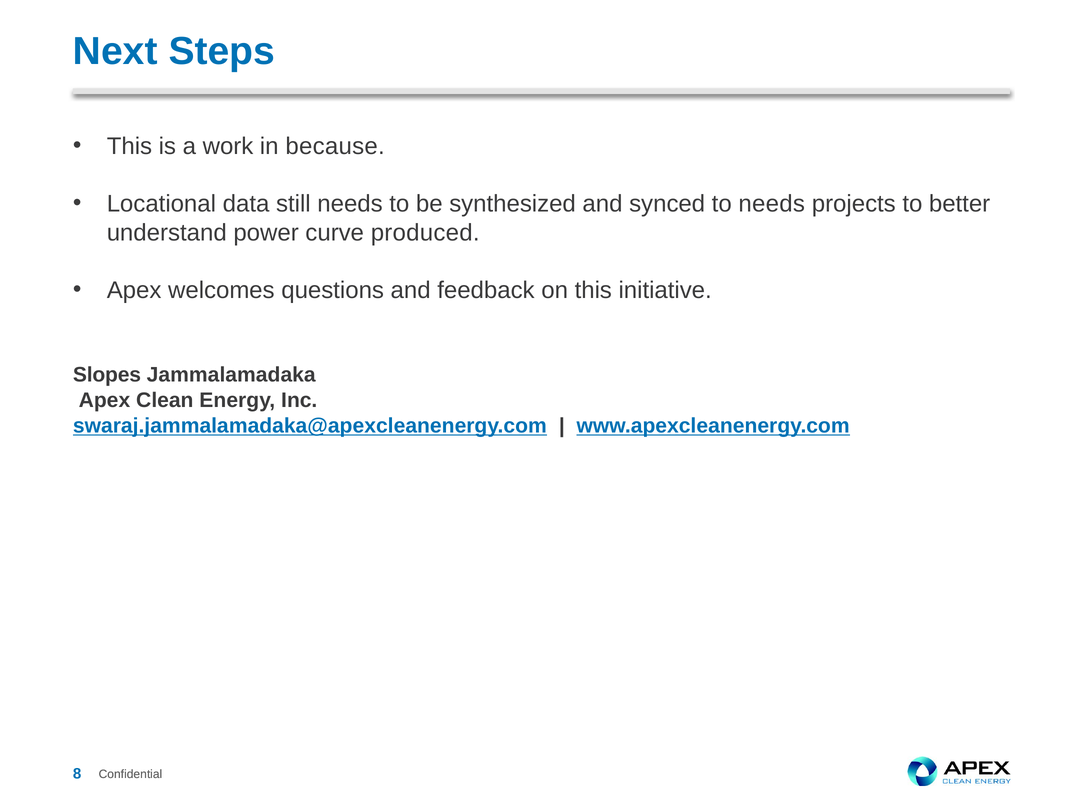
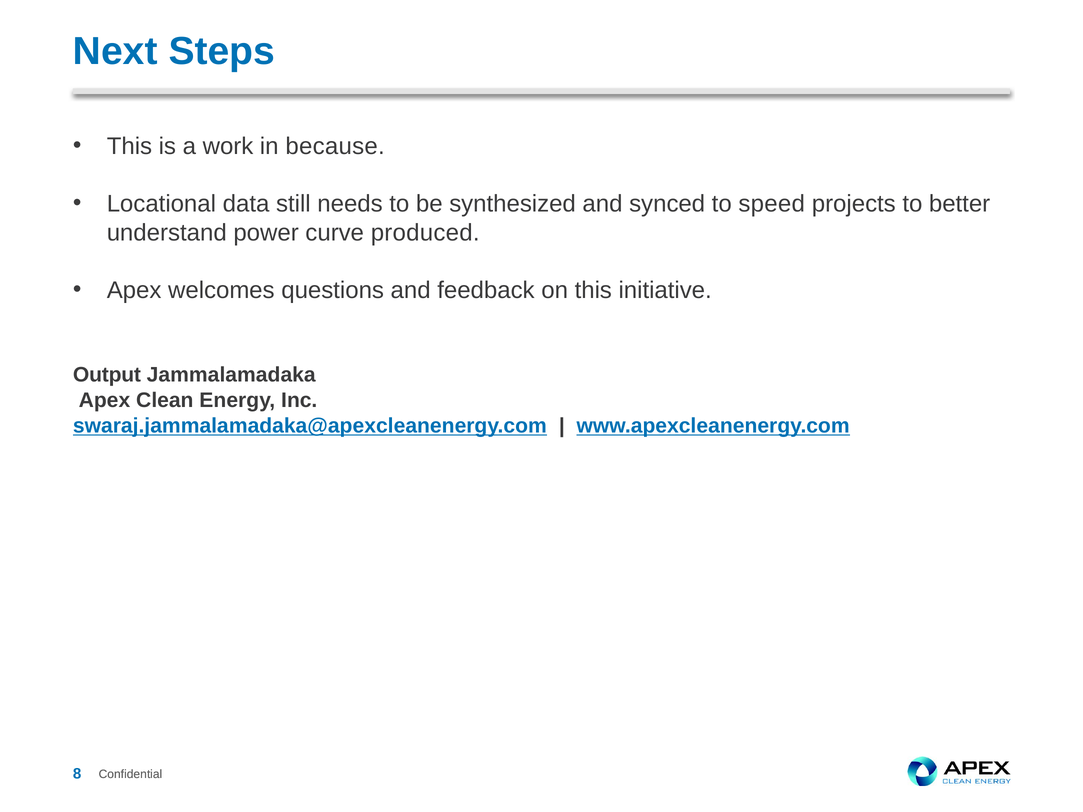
to needs: needs -> speed
Slopes: Slopes -> Output
